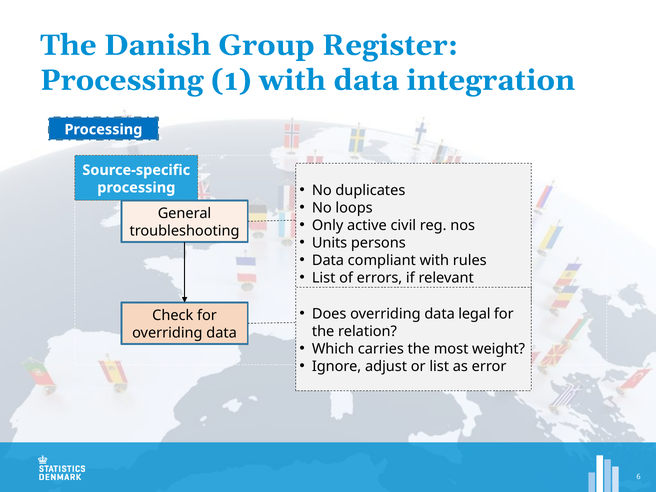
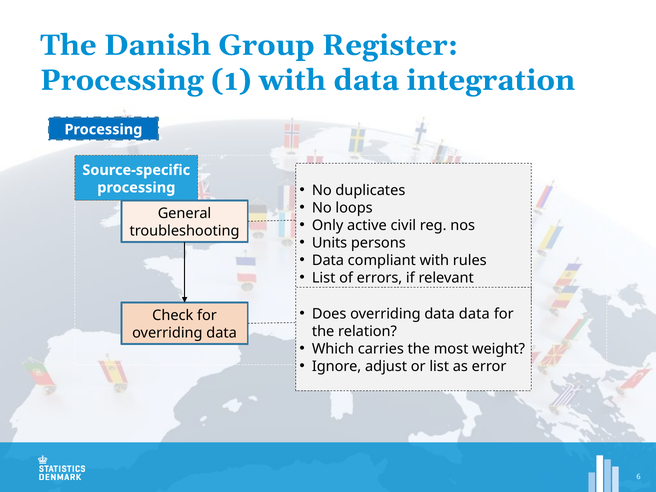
data legal: legal -> data
